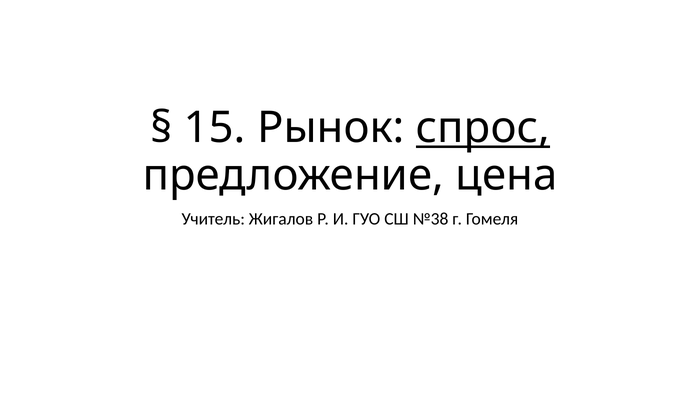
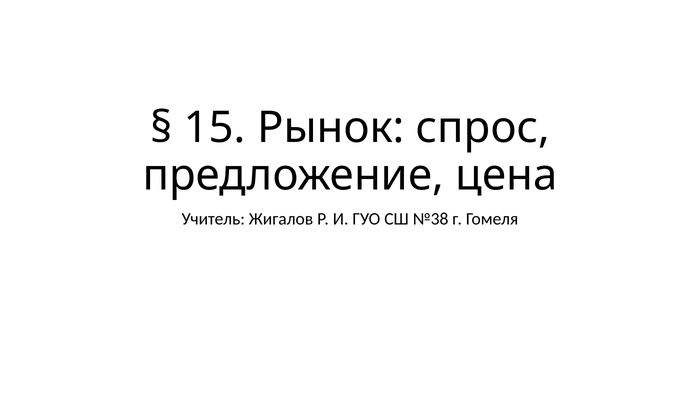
спрос underline: present -> none
